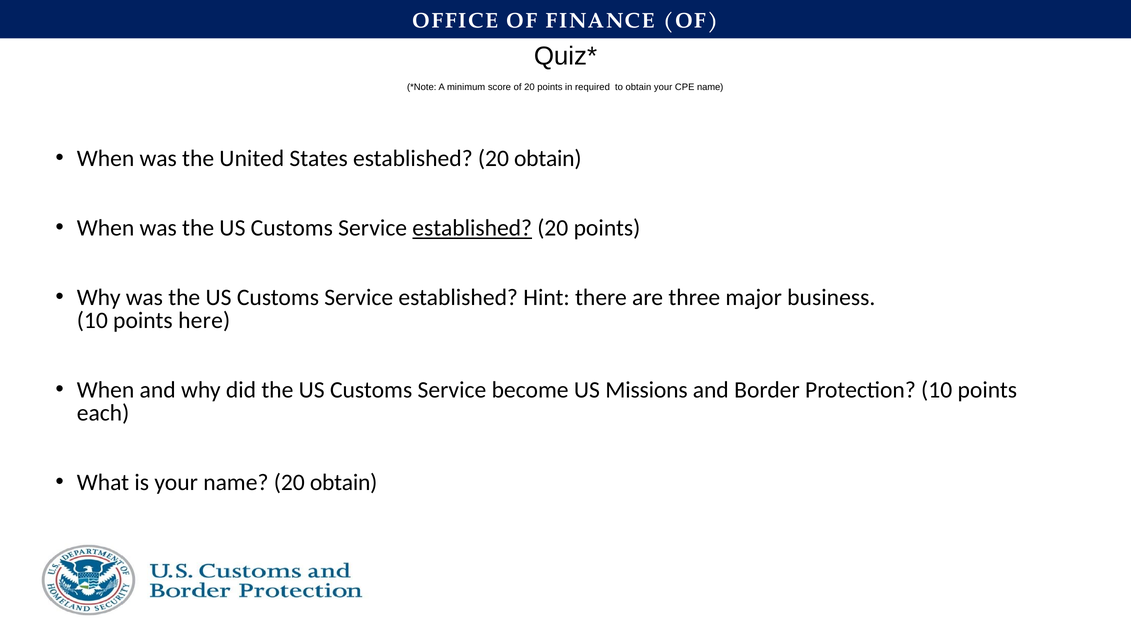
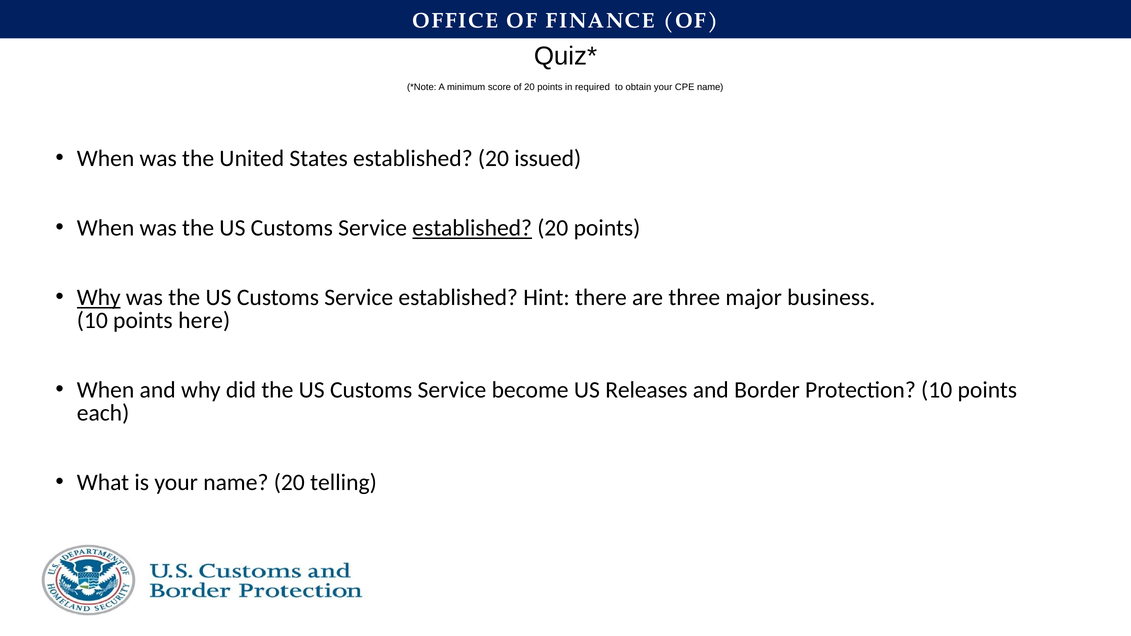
established 20 obtain: obtain -> issued
Why at (99, 298) underline: none -> present
Missions: Missions -> Releases
name 20 obtain: obtain -> telling
